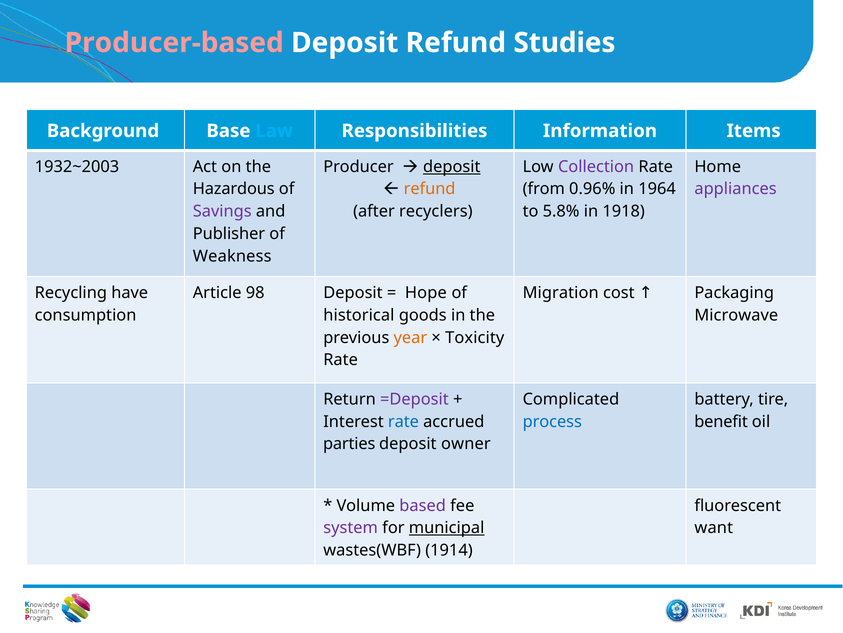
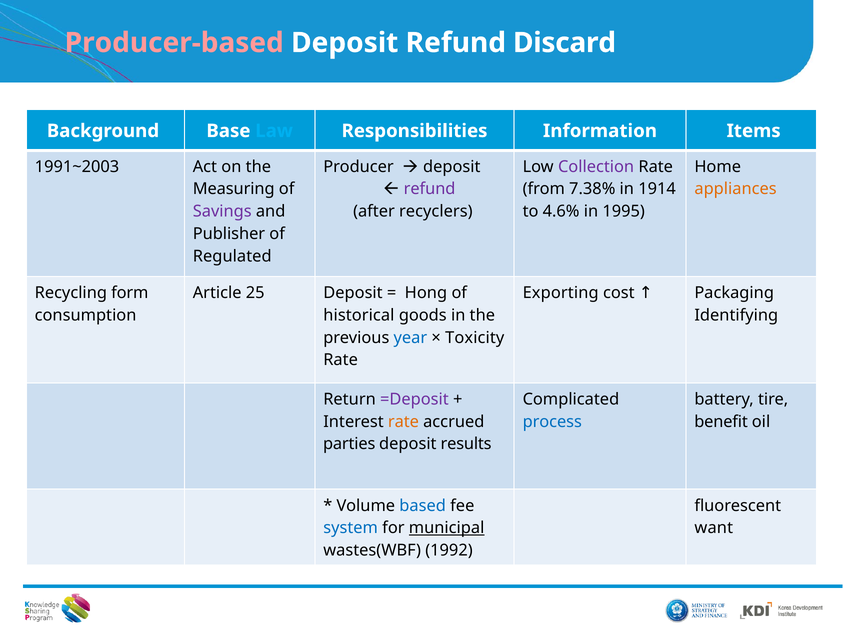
Studies: Studies -> Discard
1932~2003: 1932~2003 -> 1991~2003
deposit at (452, 167) underline: present -> none
refund at (430, 189) colour: orange -> purple
Hazardous: Hazardous -> Measuring
0.96%: 0.96% -> 7.38%
1964: 1964 -> 1914
appliances colour: purple -> orange
5.8%: 5.8% -> 4.6%
1918: 1918 -> 1995
Weakness: Weakness -> Regulated
have: have -> form
98: 98 -> 25
Hope: Hope -> Hong
Migration: Migration -> Exporting
Microwave: Microwave -> Identifying
year colour: orange -> blue
rate at (403, 421) colour: blue -> orange
owner: owner -> results
based colour: purple -> blue
system colour: purple -> blue
1914: 1914 -> 1992
